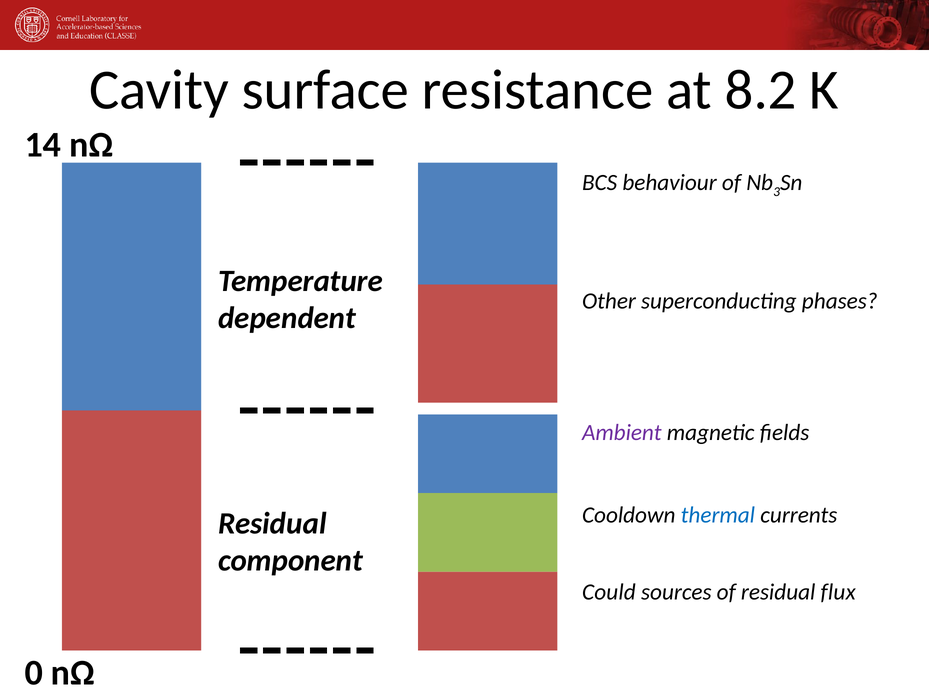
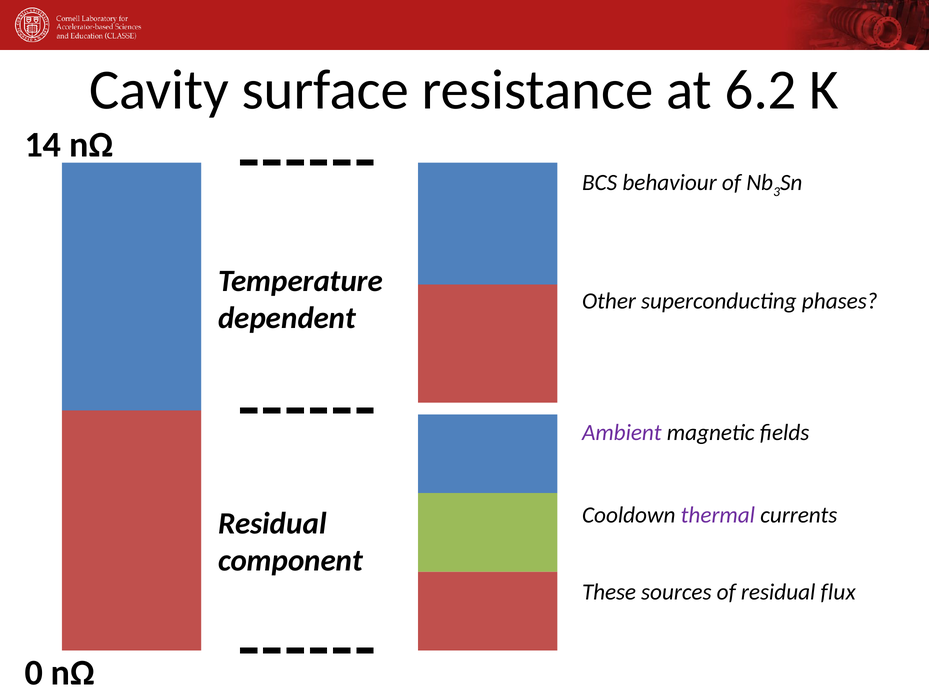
8.2: 8.2 -> 6.2
thermal colour: blue -> purple
Could: Could -> These
